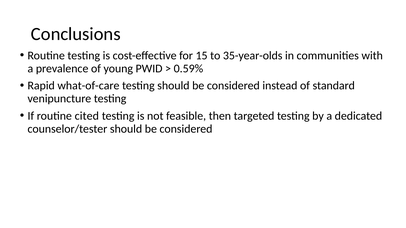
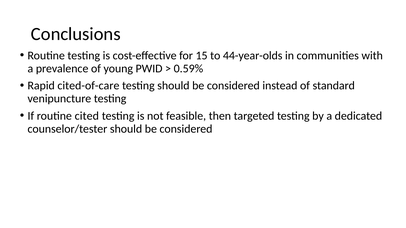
35-year-olds: 35-year-olds -> 44-year-olds
what-of-care: what-of-care -> cited-of-care
